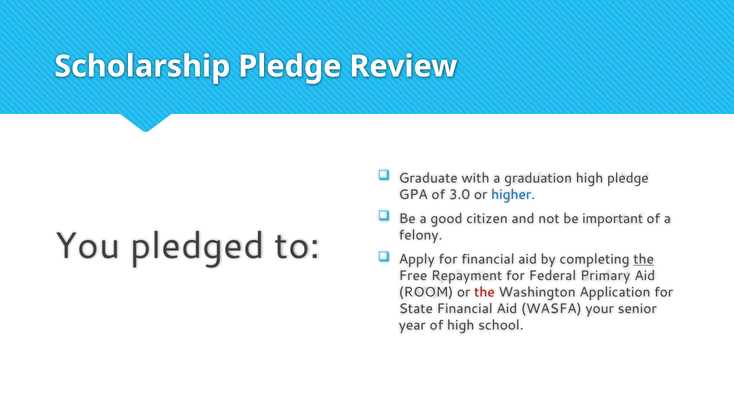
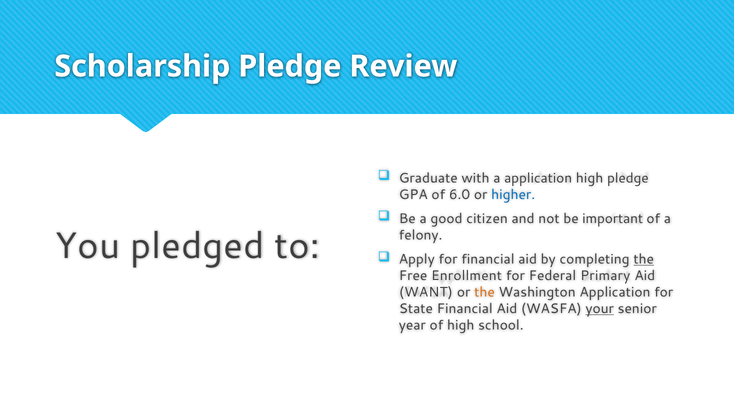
a graduation: graduation -> application
3.0: 3.0 -> 6.0
Repayment: Repayment -> Enrollment
ROOM: ROOM -> WANT
the at (485, 292) colour: red -> orange
your underline: none -> present
